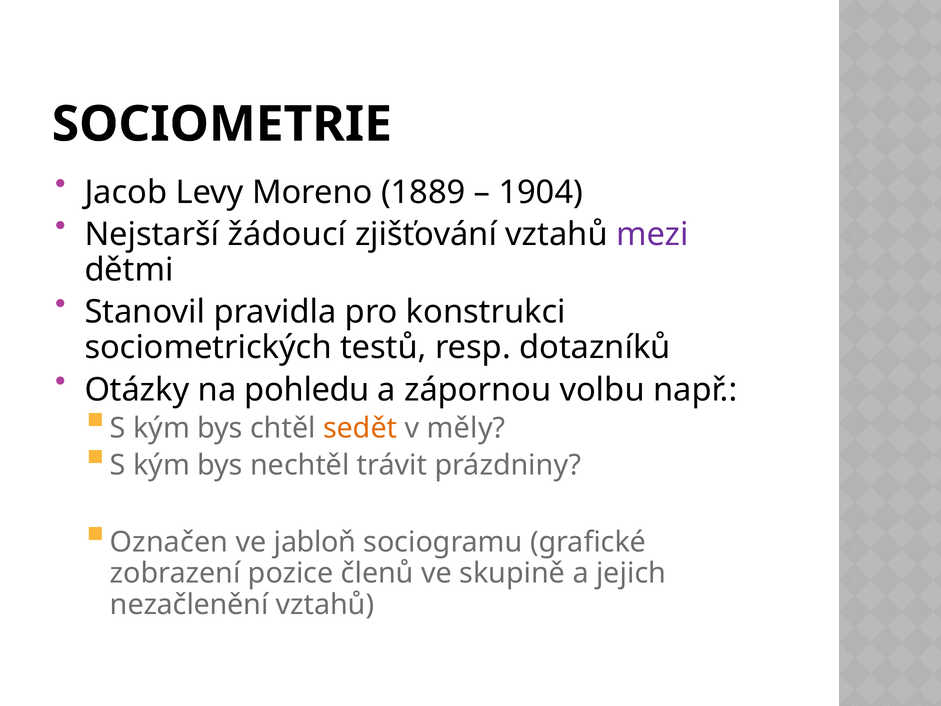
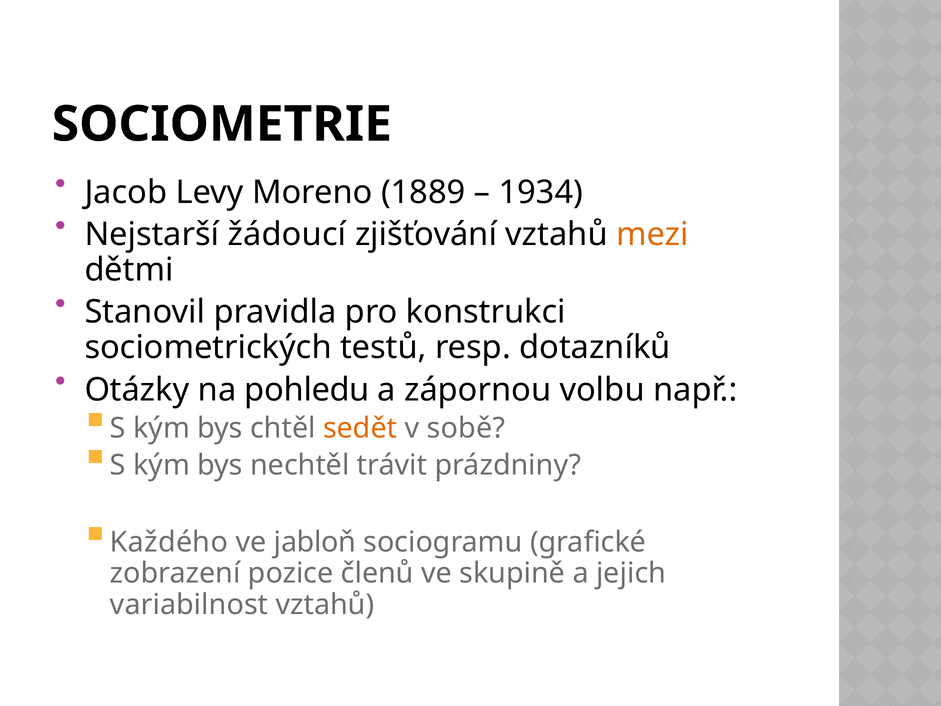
1904: 1904 -> 1934
mezi colour: purple -> orange
měly: měly -> sobě
Označen: Označen -> Každého
nezačlenění: nezačlenění -> variabilnost
